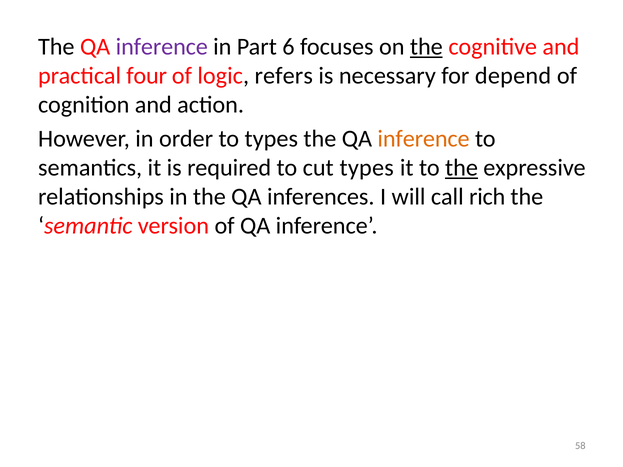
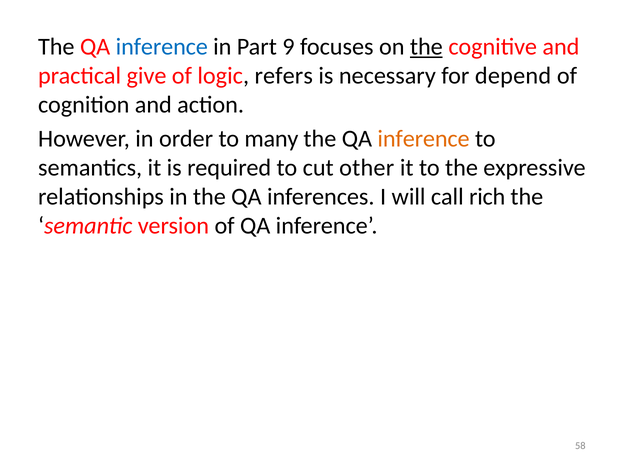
inference at (162, 47) colour: purple -> blue
6: 6 -> 9
four: four -> give
to types: types -> many
cut types: types -> other
the at (462, 168) underline: present -> none
